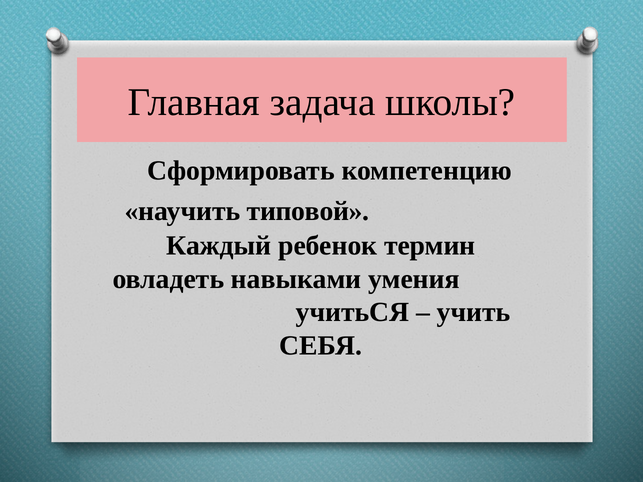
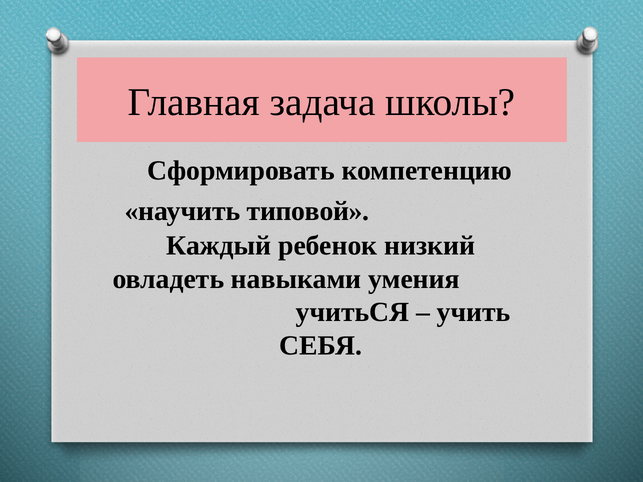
термин: термин -> низкий
